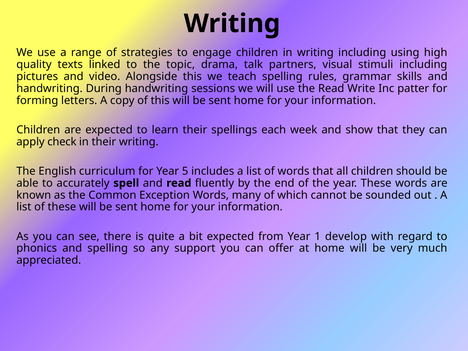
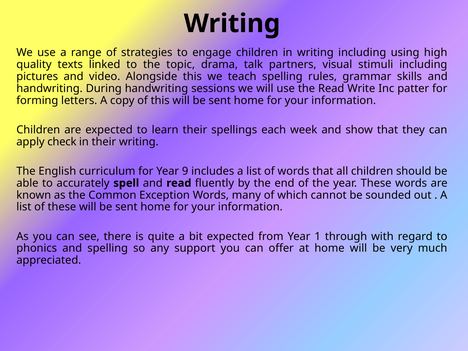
5: 5 -> 9
develop: develop -> through
